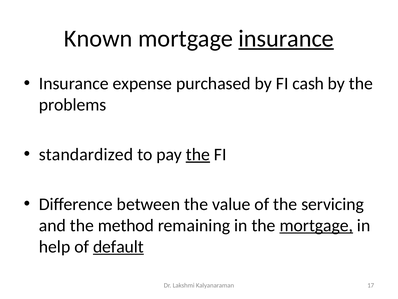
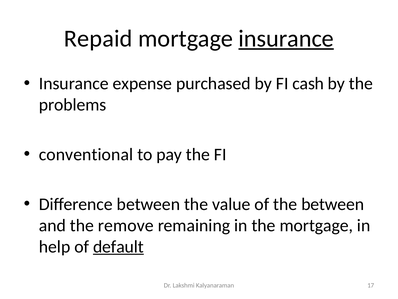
Known: Known -> Repaid
standardized: standardized -> conventional
the at (198, 154) underline: present -> none
the servicing: servicing -> between
method: method -> remove
mortgage at (316, 225) underline: present -> none
